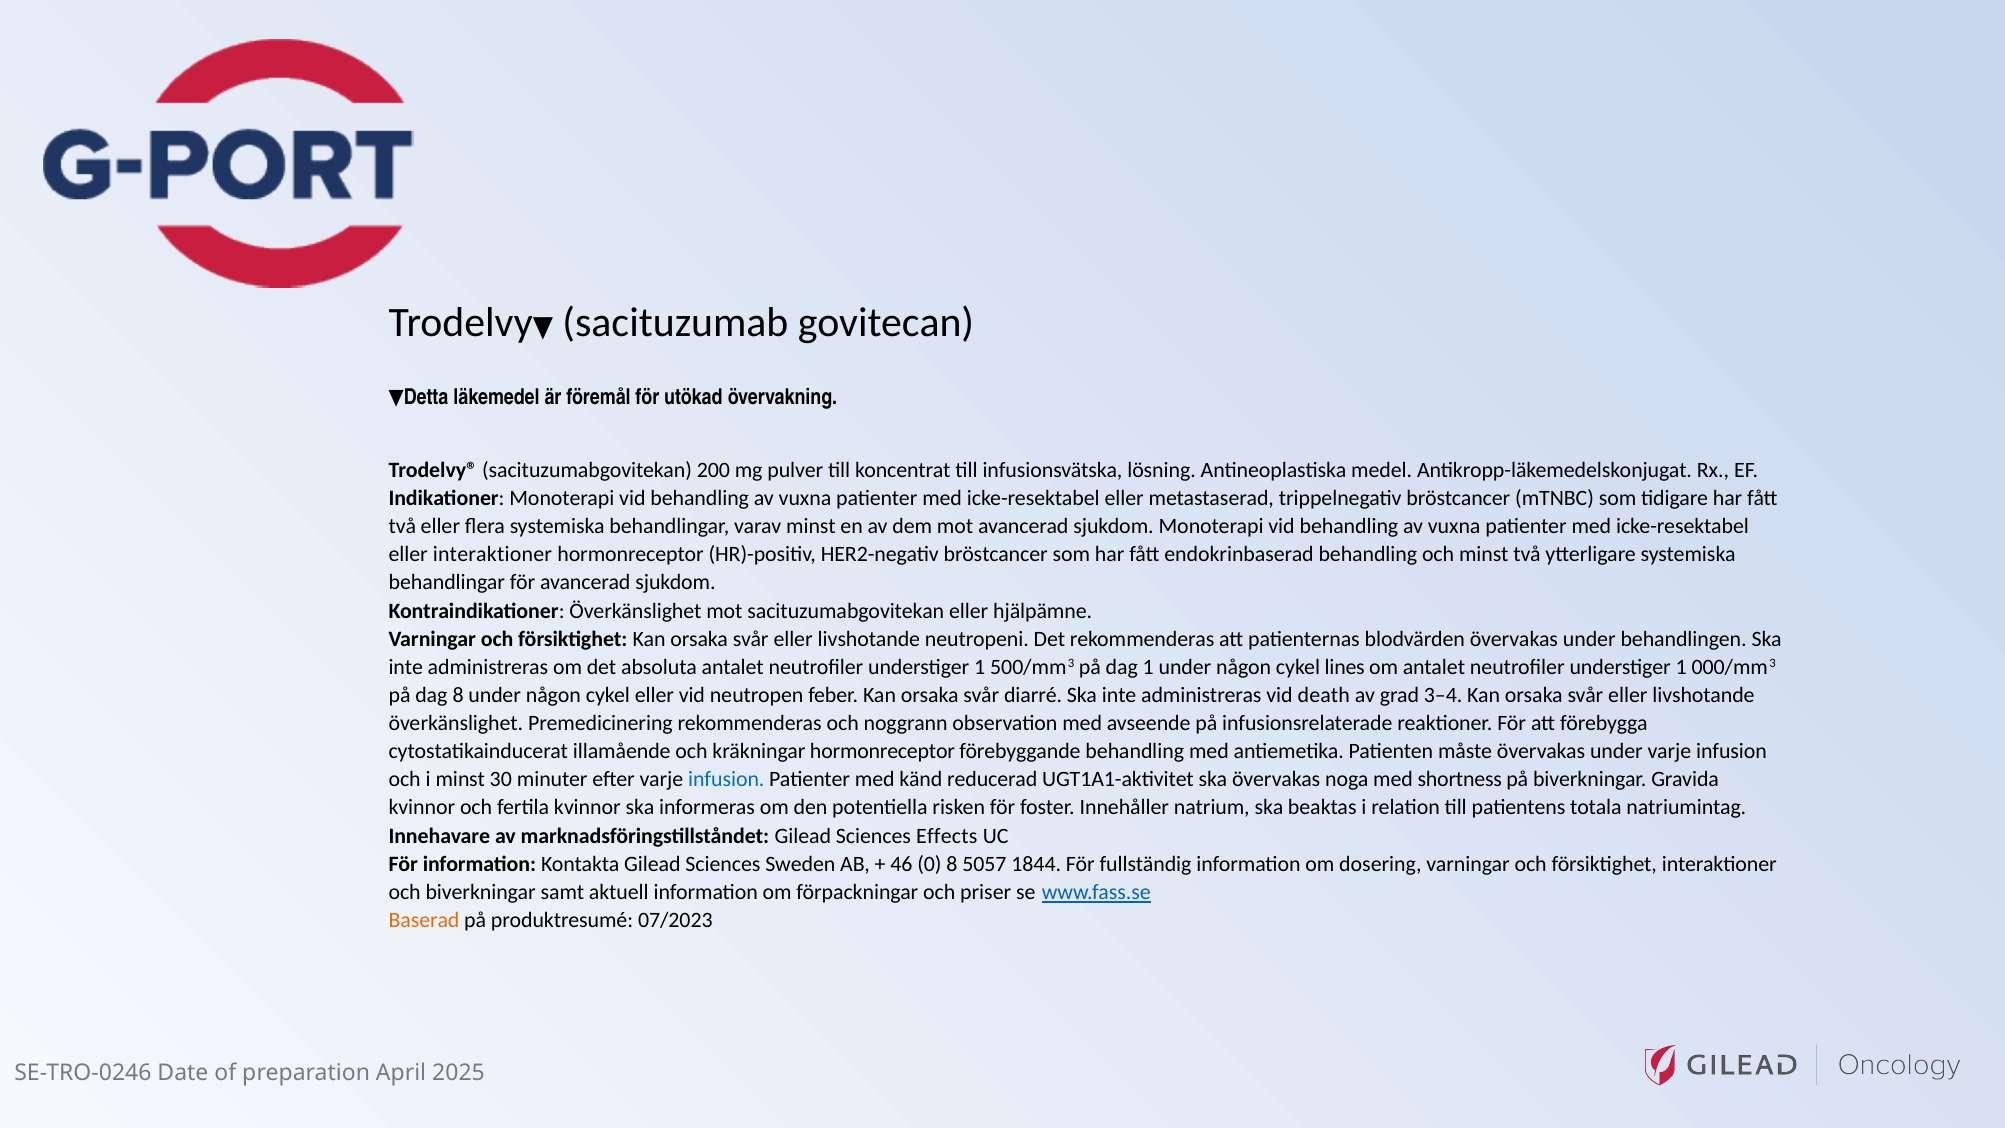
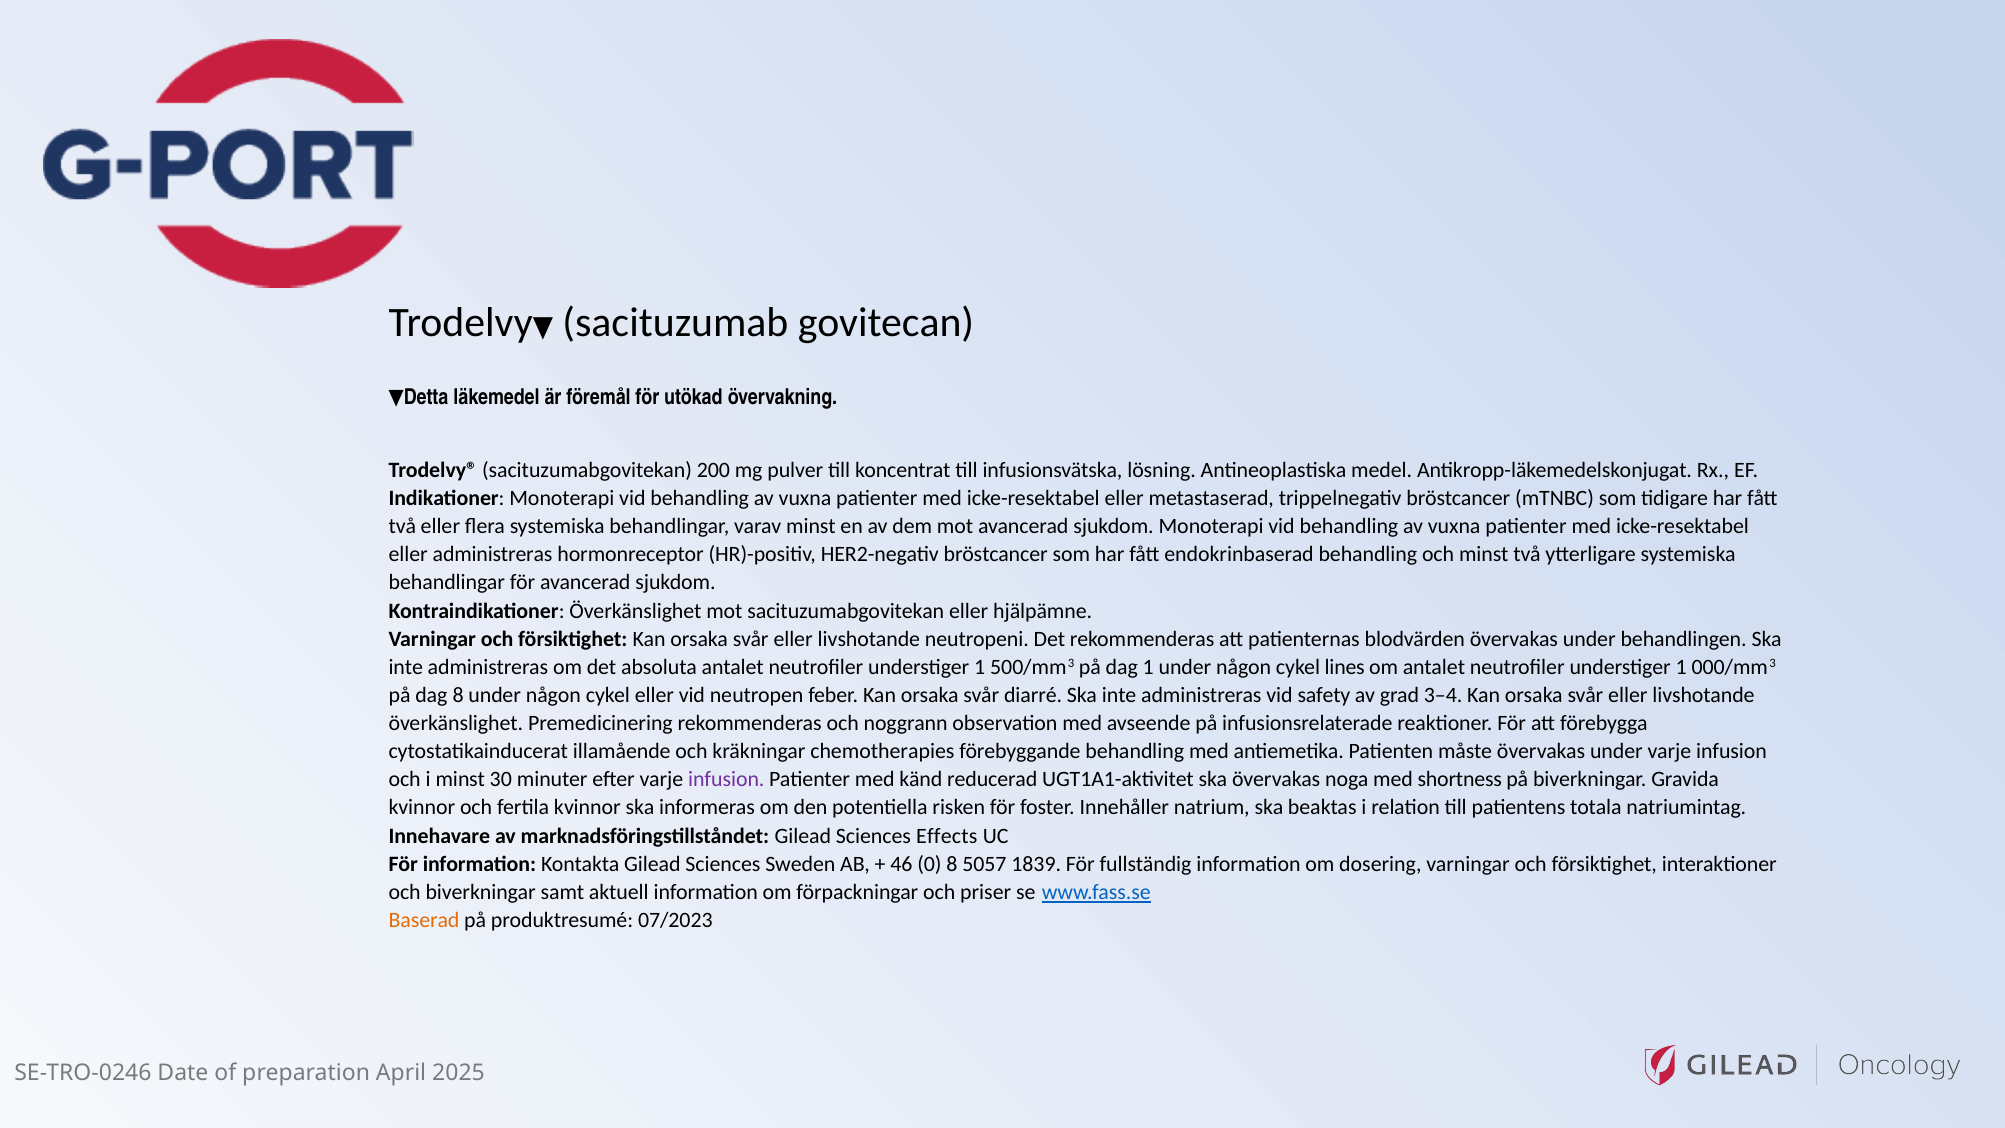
eller interaktioner: interaktioner -> administreras
death: death -> safety
kräkningar hormonreceptor: hormonreceptor -> chemotherapies
infusion at (726, 779) colour: blue -> purple
1844: 1844 -> 1839
